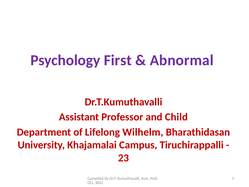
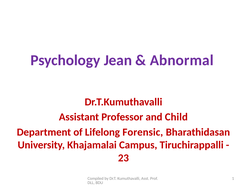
First: First -> Jean
Wilhelm: Wilhelm -> Forensic
